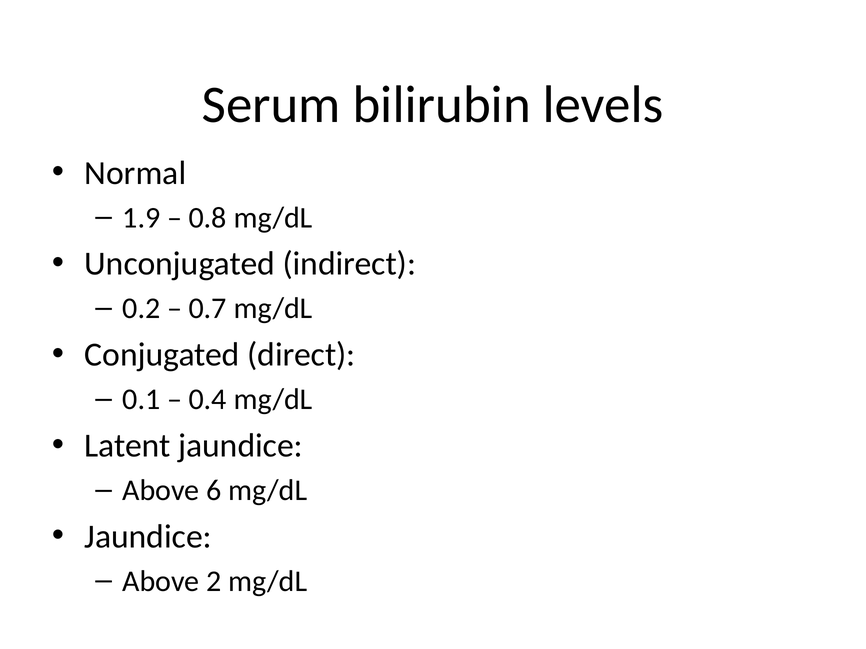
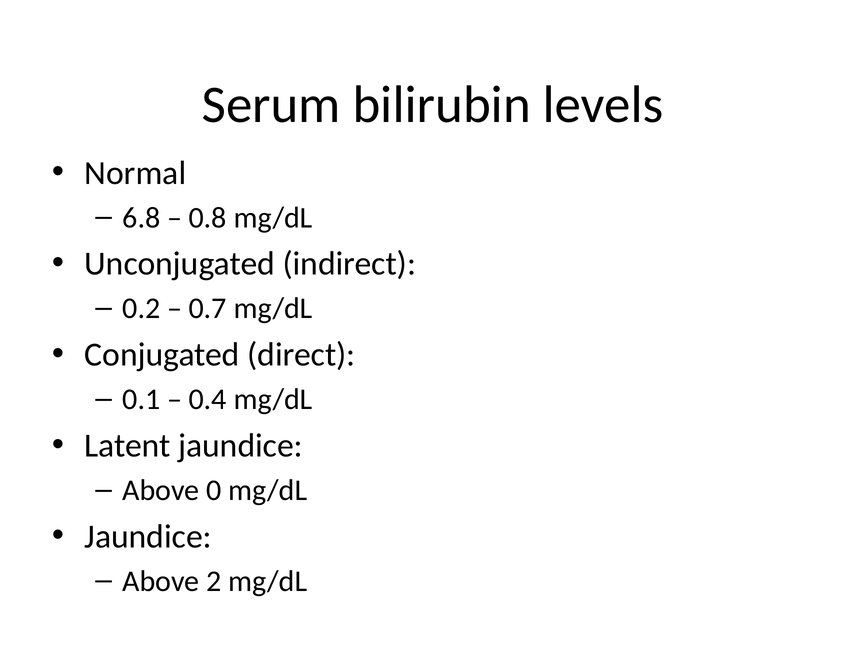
1.9: 1.9 -> 6.8
6: 6 -> 0
